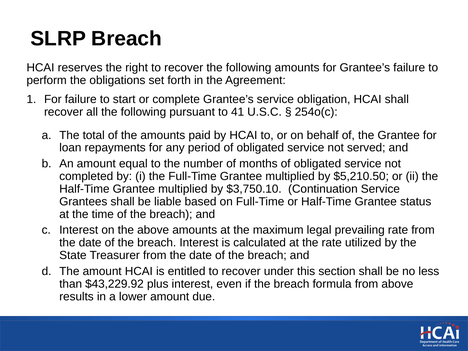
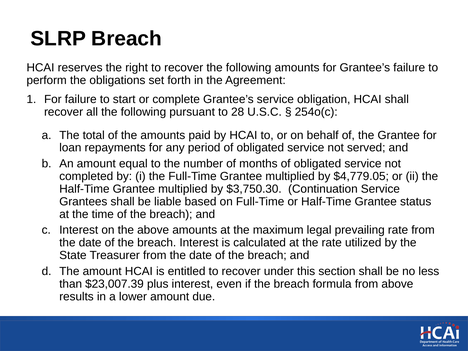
41: 41 -> 28
$5,210.50: $5,210.50 -> $4,779.05
$3,750.10: $3,750.10 -> $3,750.30
$43,229.92: $43,229.92 -> $23,007.39
